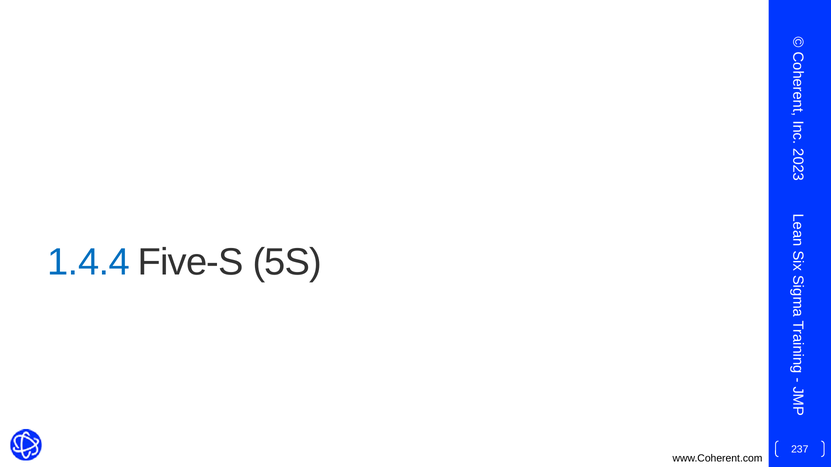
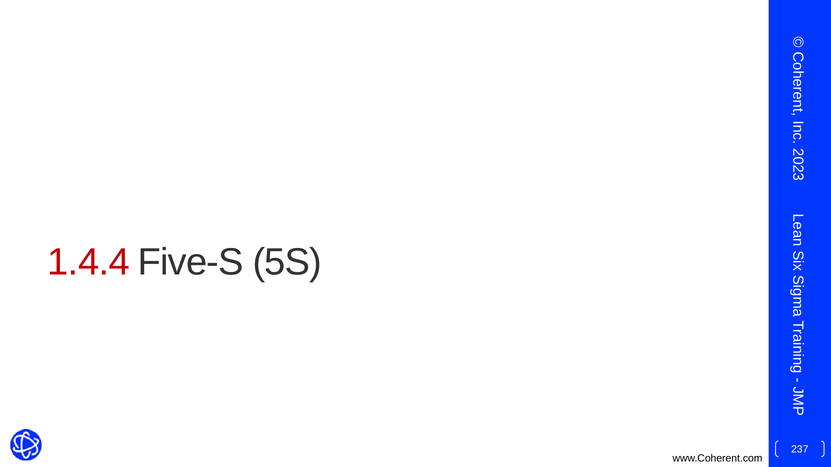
1.4.4 colour: blue -> red
